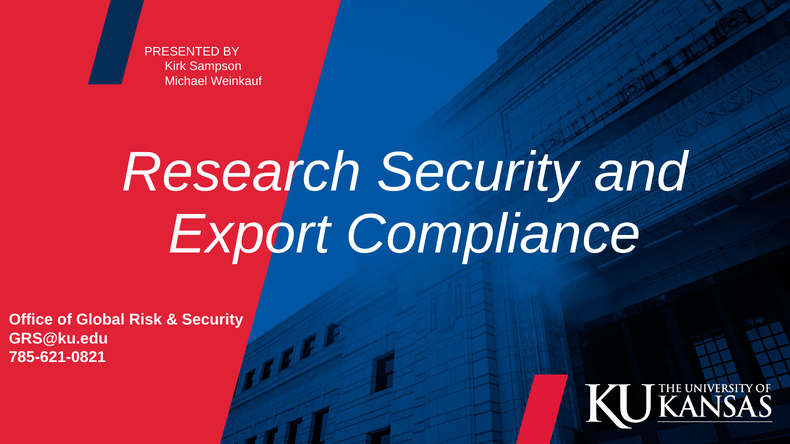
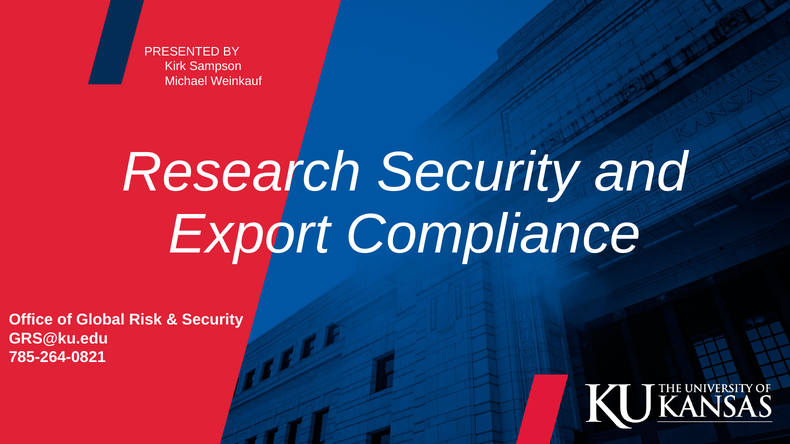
785-621-0821: 785-621-0821 -> 785-264-0821
